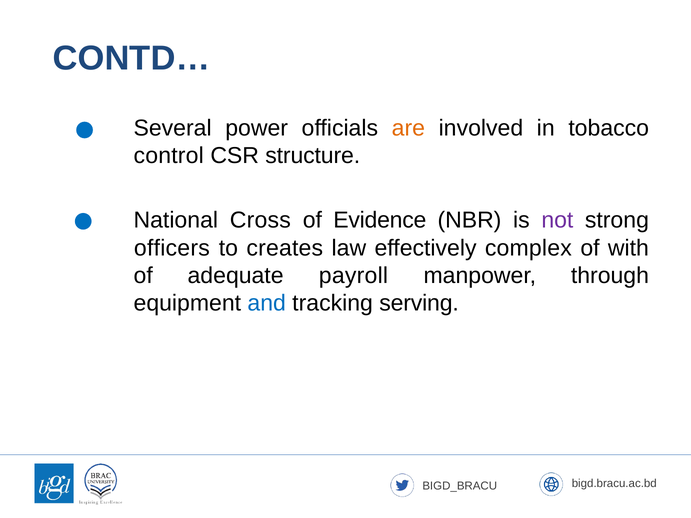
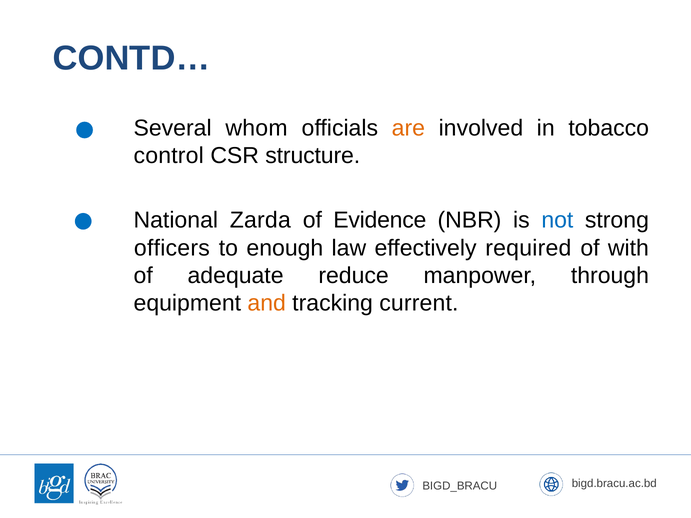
power: power -> whom
Cross: Cross -> Zarda
not colour: purple -> blue
creates: creates -> enough
complex: complex -> required
payroll: payroll -> reduce
and colour: blue -> orange
serving: serving -> current
